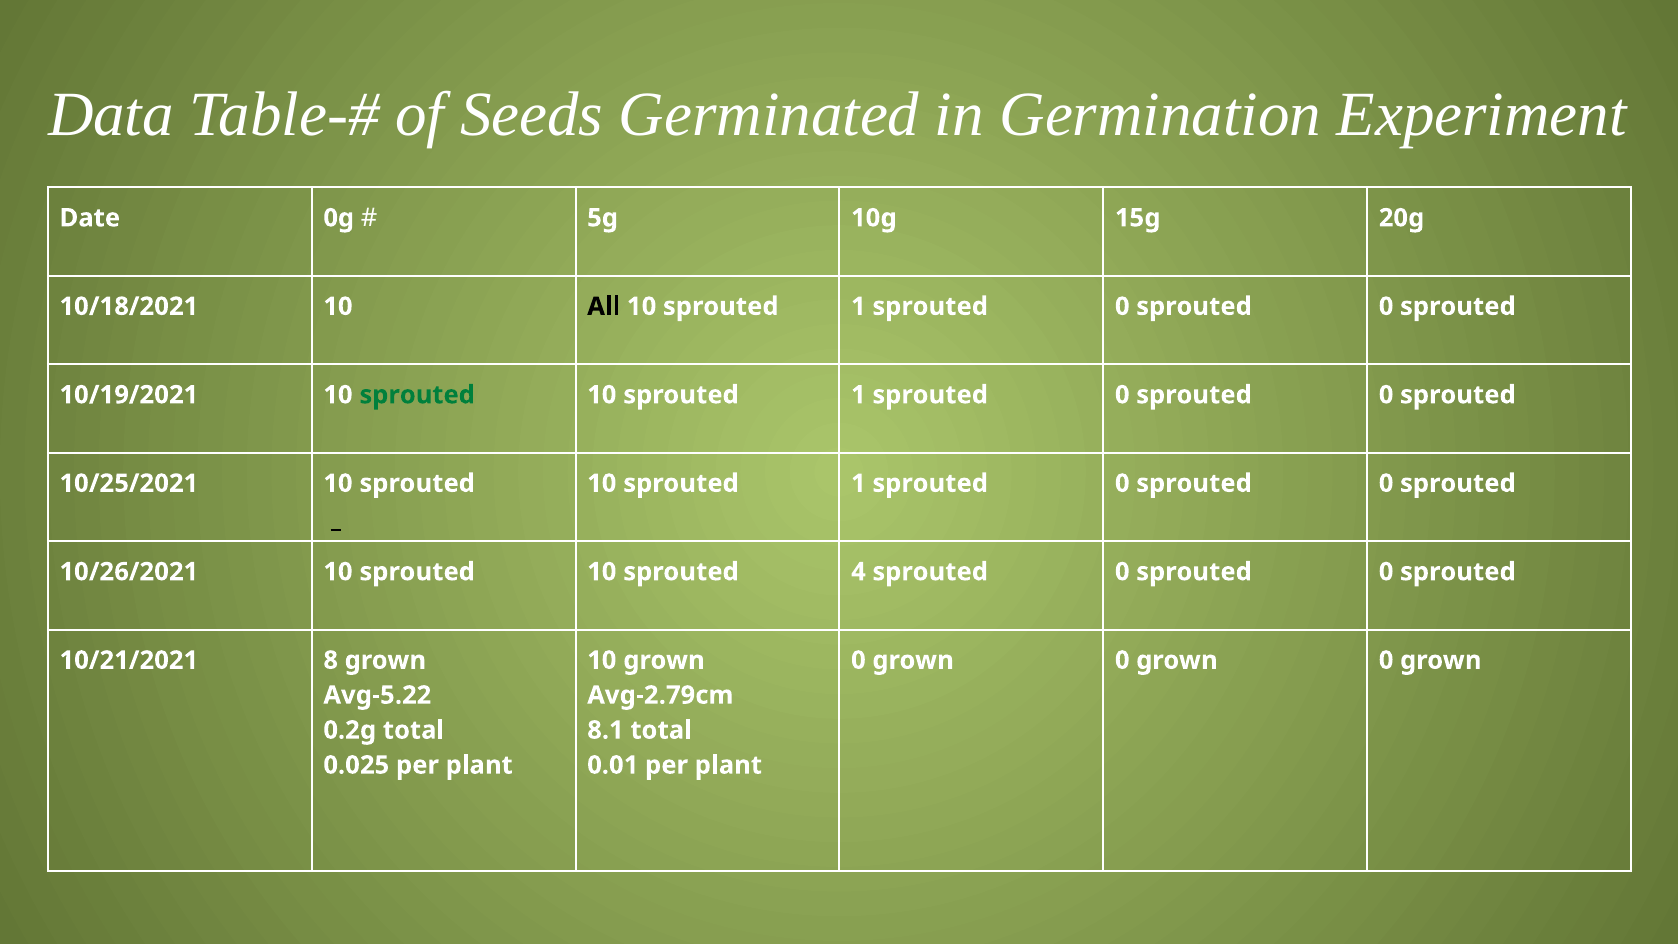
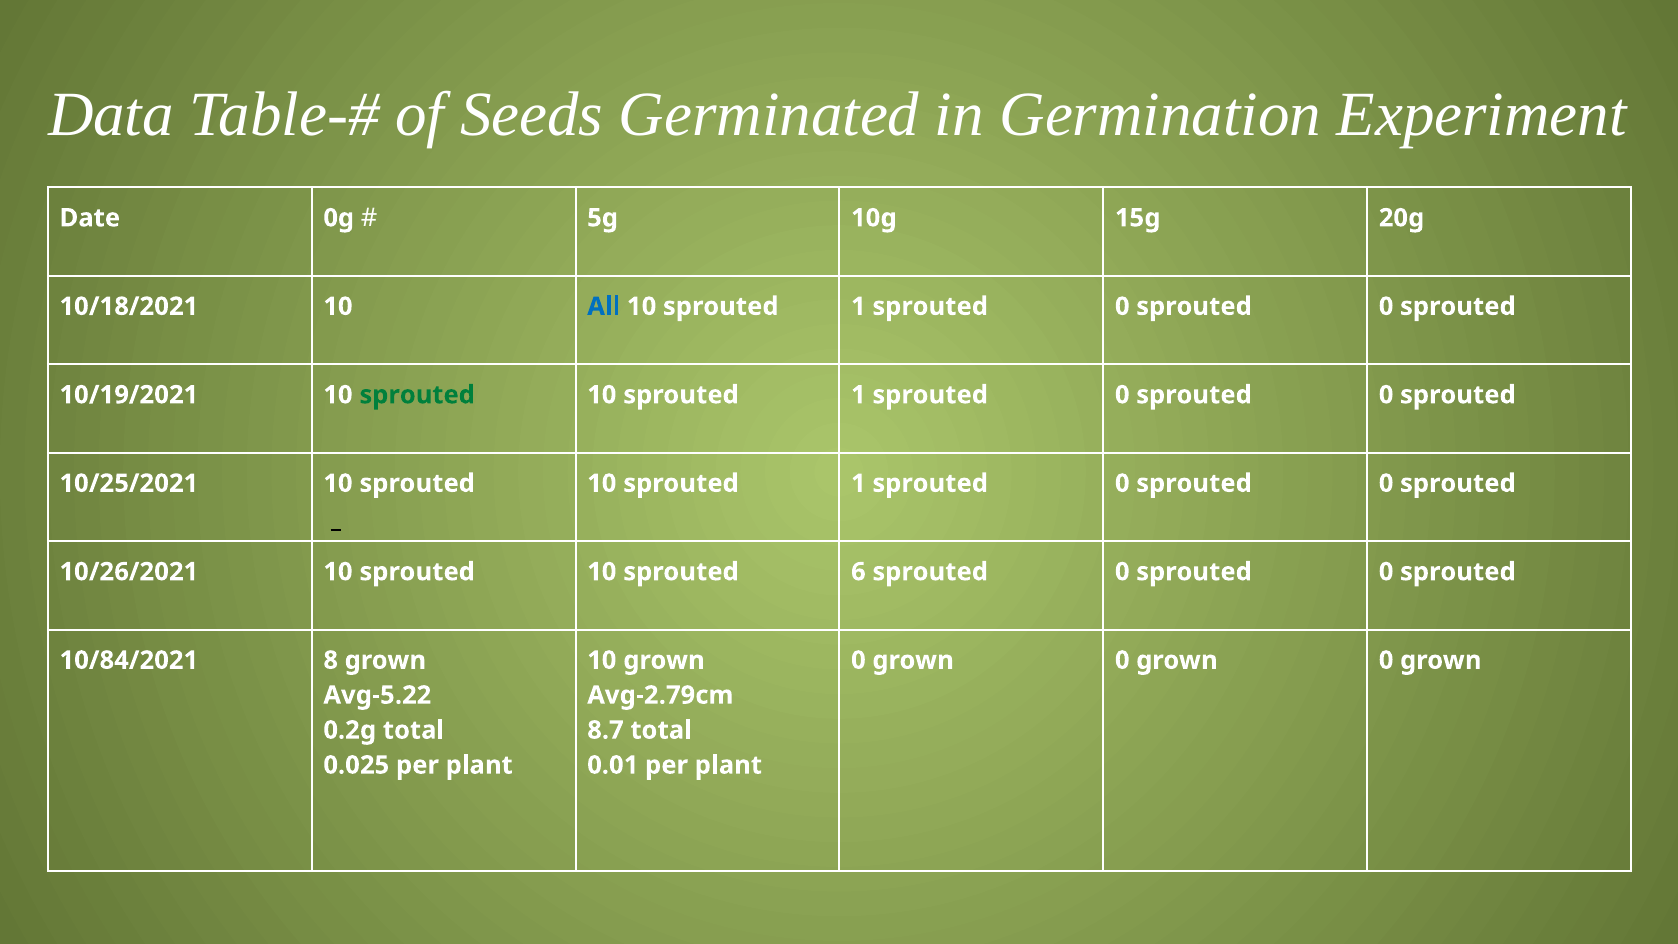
All colour: black -> blue
4: 4 -> 6
10/21/2021: 10/21/2021 -> 10/84/2021
8.1: 8.1 -> 8.7
